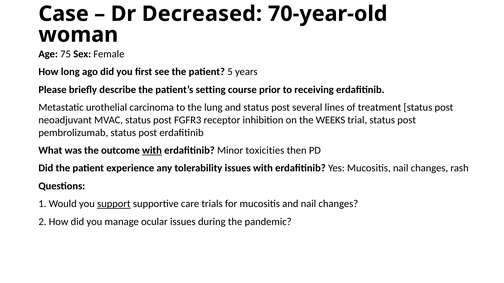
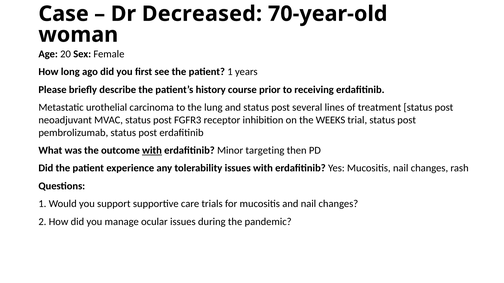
75: 75 -> 20
patient 5: 5 -> 1
setting: setting -> history
toxicities: toxicities -> targeting
support underline: present -> none
